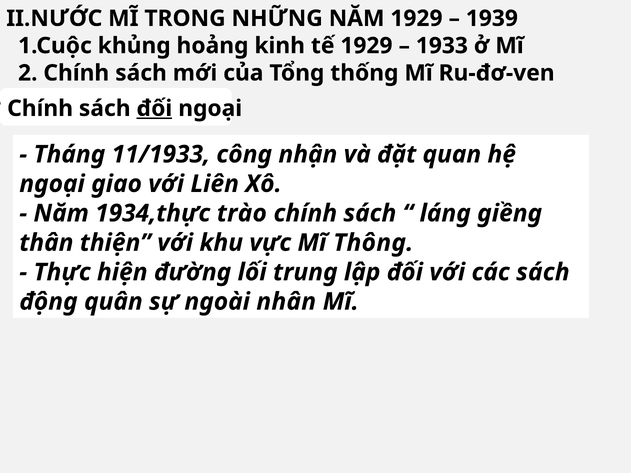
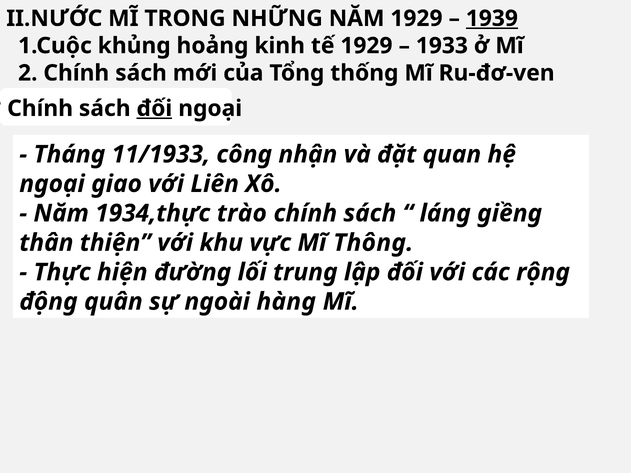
1939 underline: none -> present
các sách: sách -> rộng
nhân: nhân -> hàng
